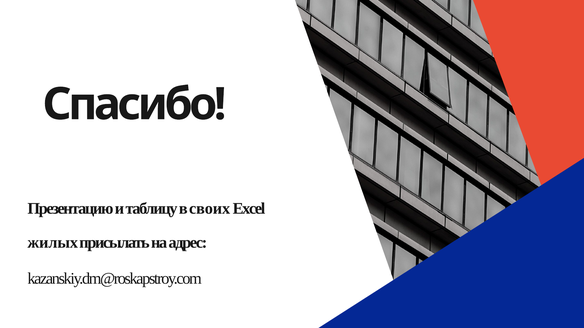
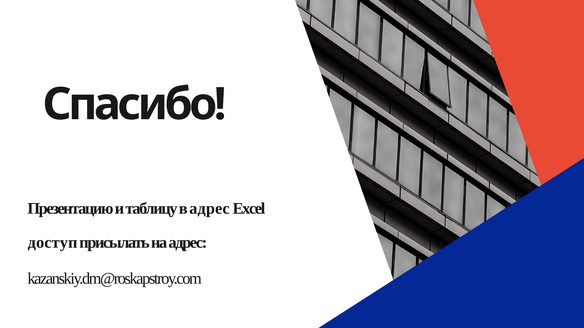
в своих: своих -> адрес
жилых: жилых -> доступ
